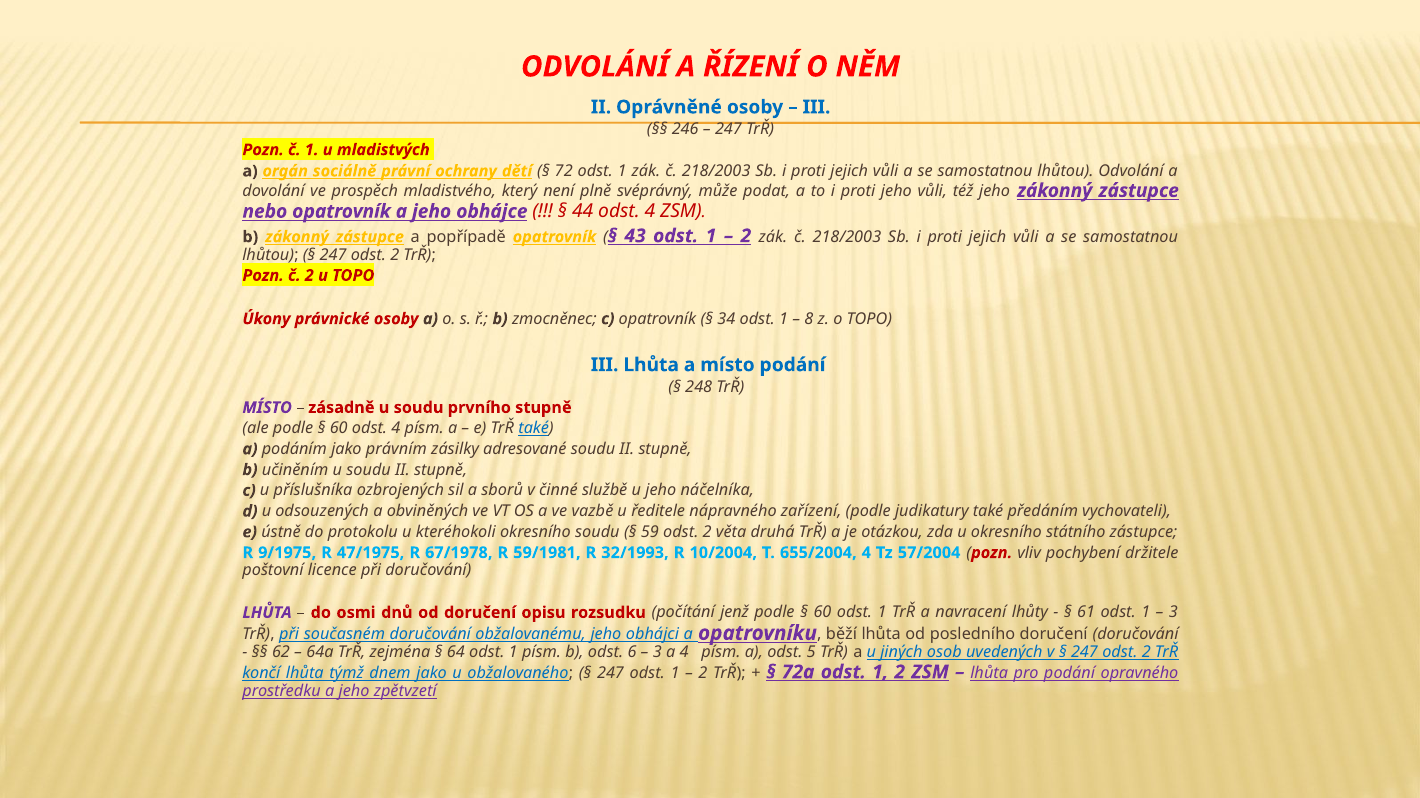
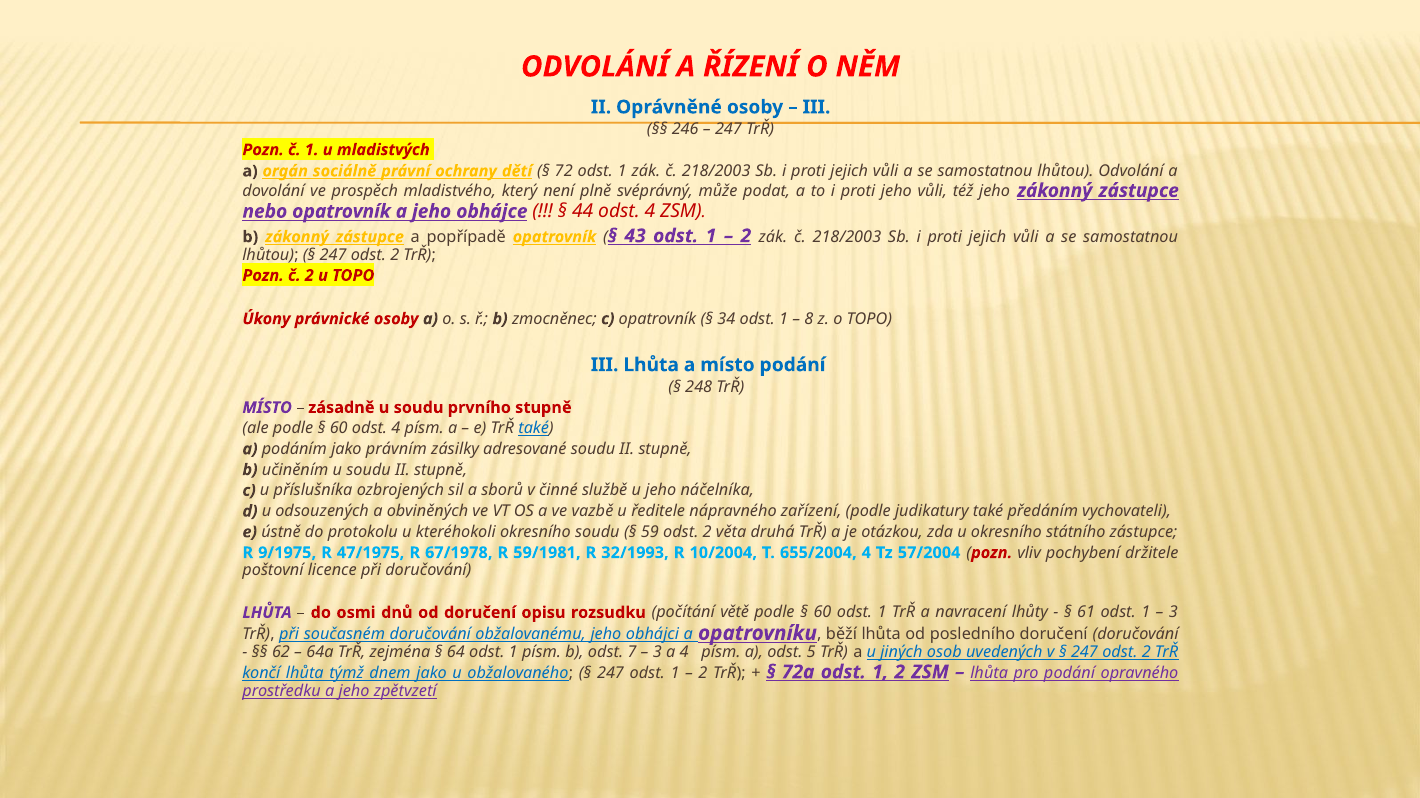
jenž: jenž -> větě
6: 6 -> 7
